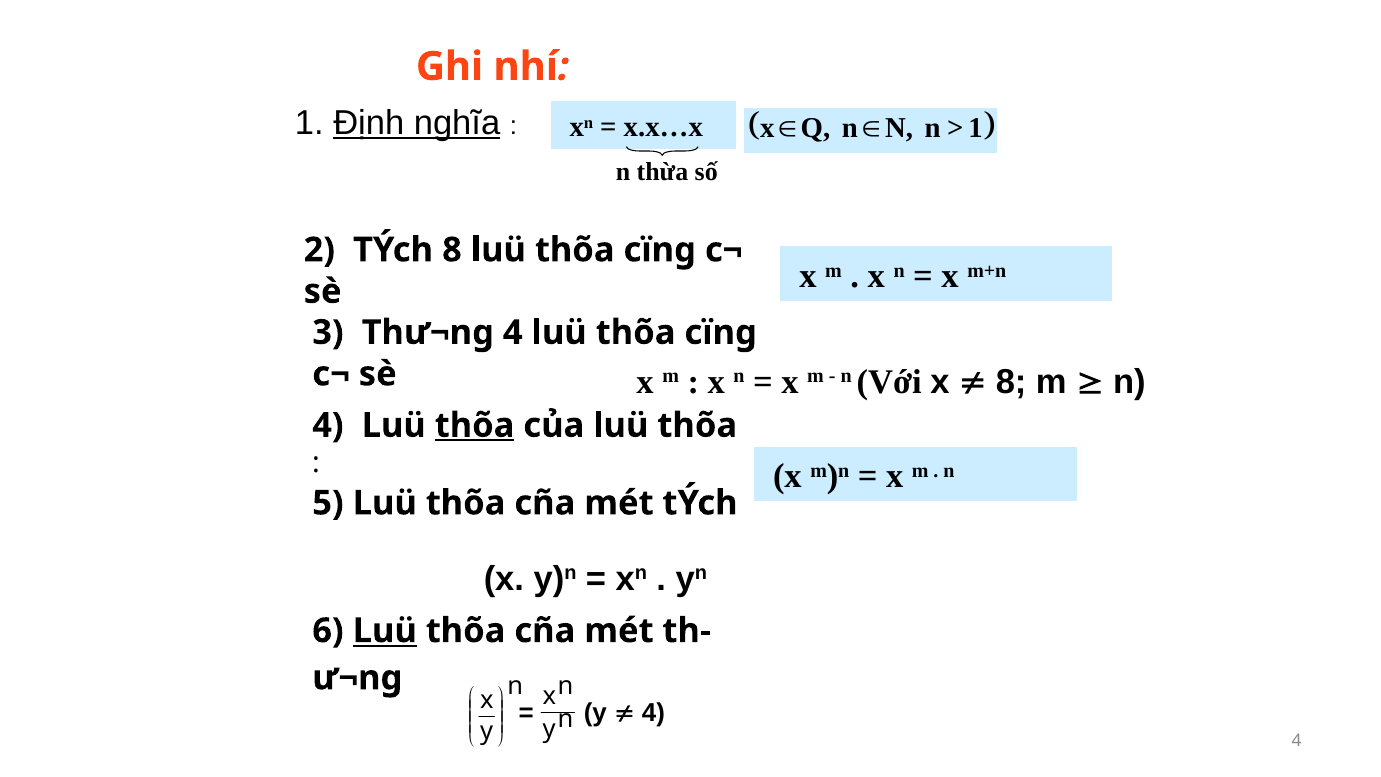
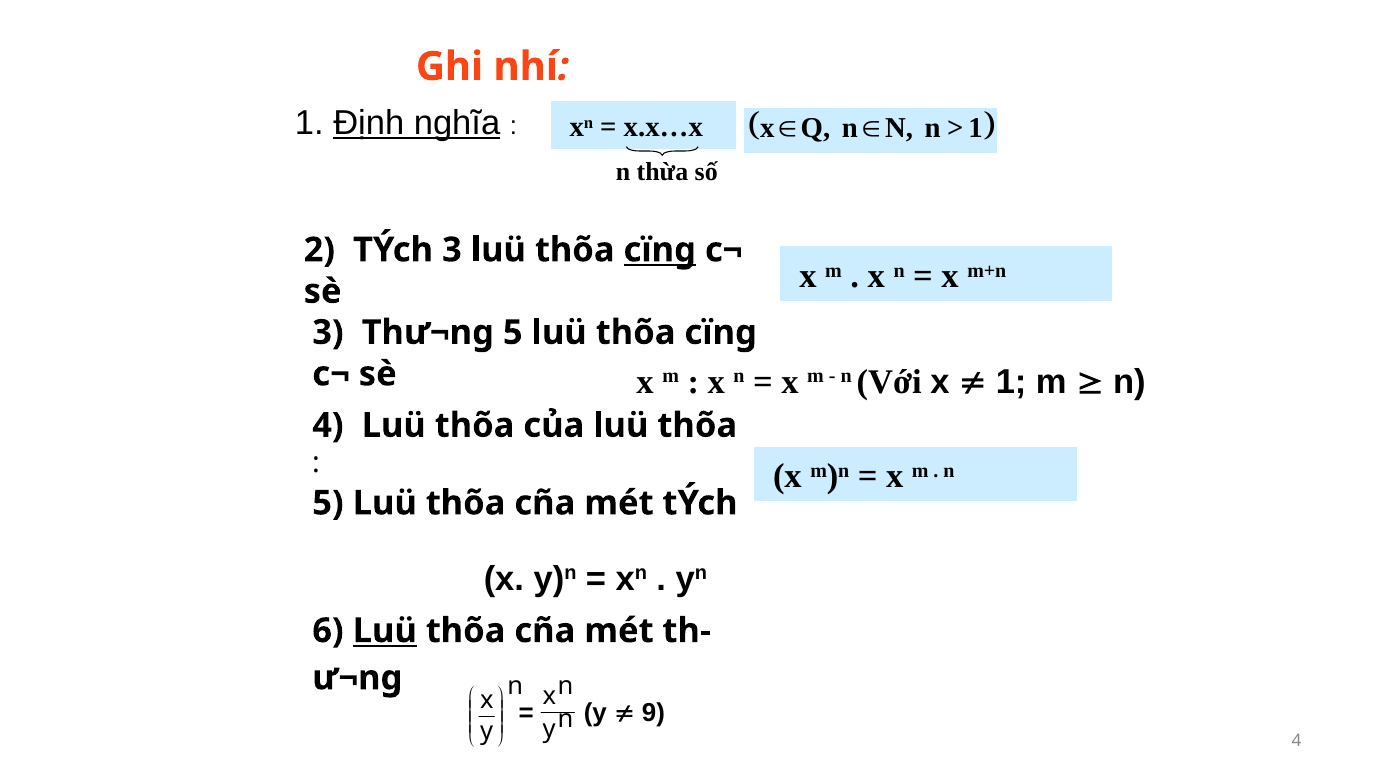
TÝch 8: 8 -> 3
cïng at (660, 250) underline: none -> present
4 at (513, 332): 4 -> 5
8 at (1011, 382): 8 -> 1
thõa at (475, 425) underline: present -> none
4 at (653, 712): 4 -> 9
